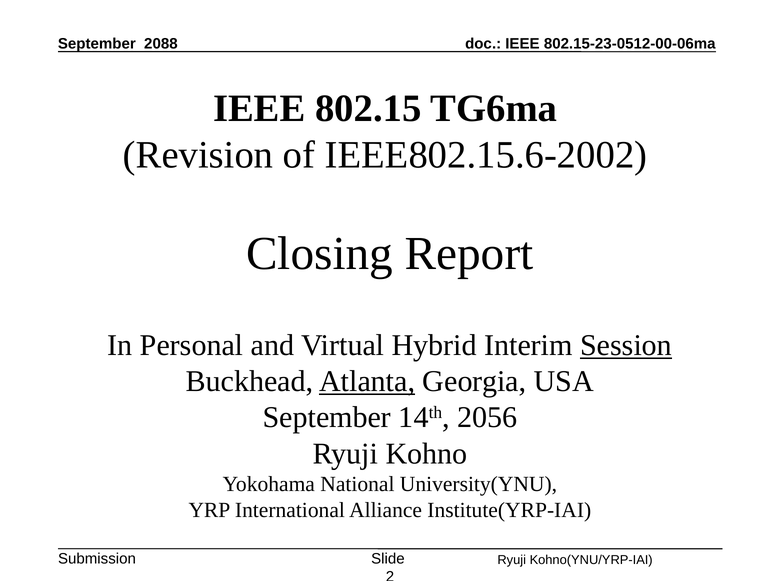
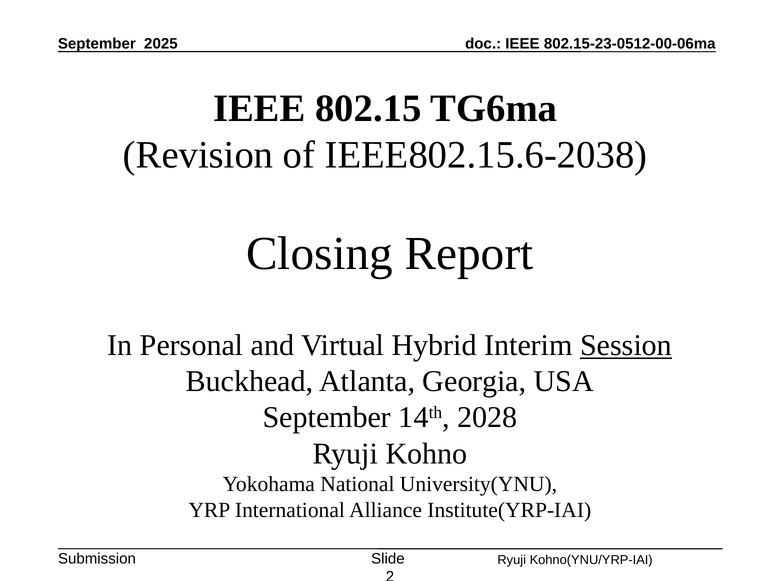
2088: 2088 -> 2025
IEEE802.15.6-2002: IEEE802.15.6-2002 -> IEEE802.15.6-2038
Atlanta underline: present -> none
2056: 2056 -> 2028
